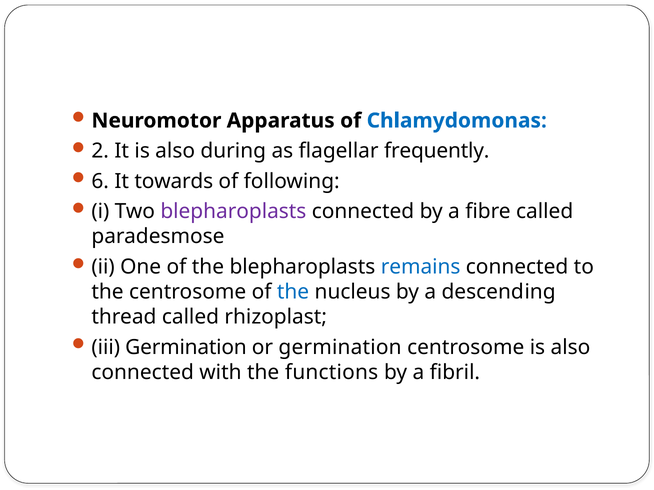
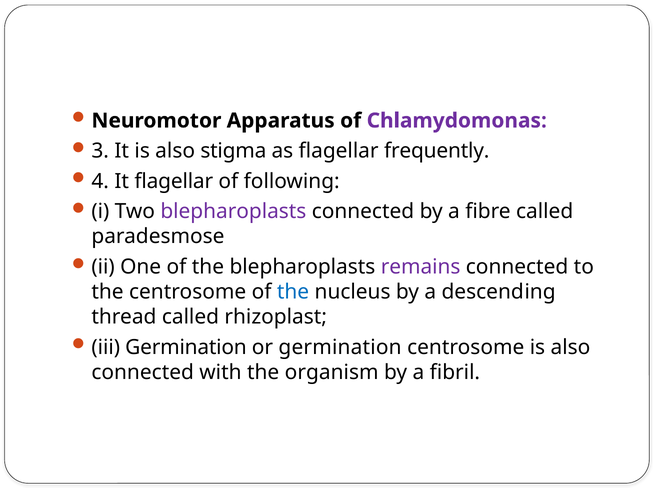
Chlamydomonas colour: blue -> purple
2: 2 -> 3
during: during -> stigma
6: 6 -> 4
It towards: towards -> flagellar
remains colour: blue -> purple
functions: functions -> organism
